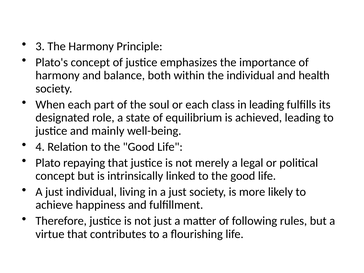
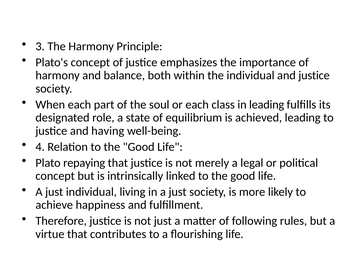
and health: health -> justice
mainly: mainly -> having
